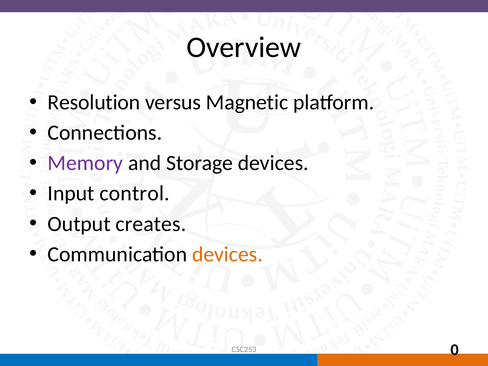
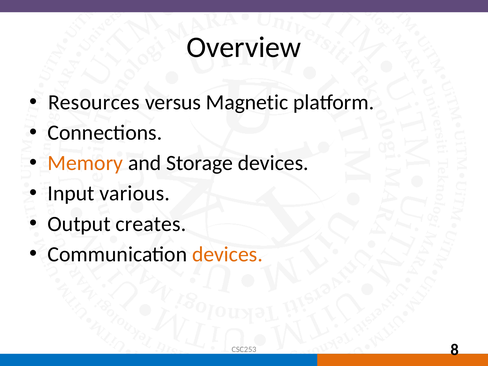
Resolution: Resolution -> Resources
Memory colour: purple -> orange
control: control -> various
0: 0 -> 8
